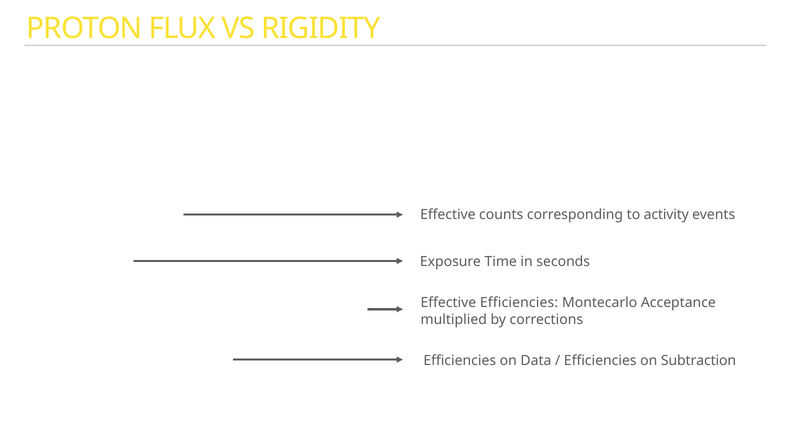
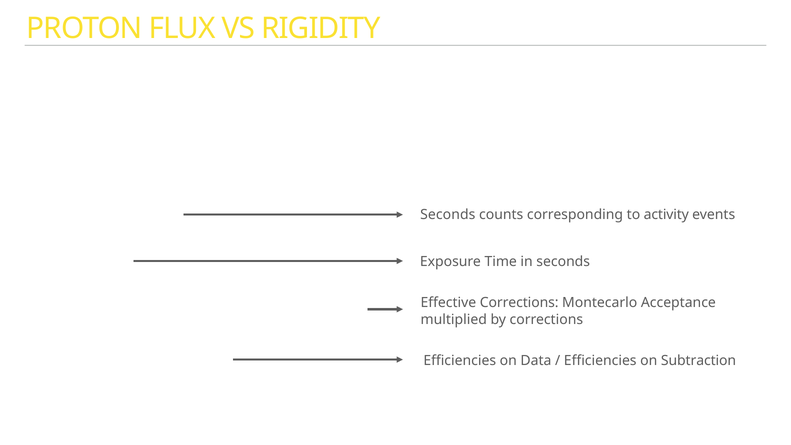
Effective at (448, 215): Effective -> Seconds
Effective Efficiencies: Efficiencies -> Corrections
